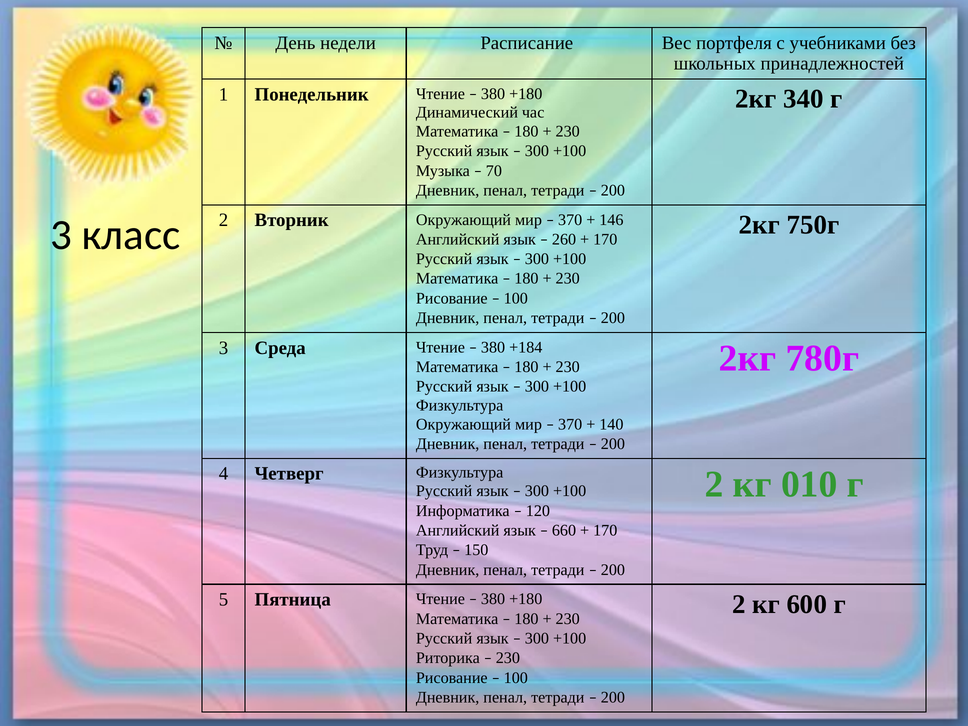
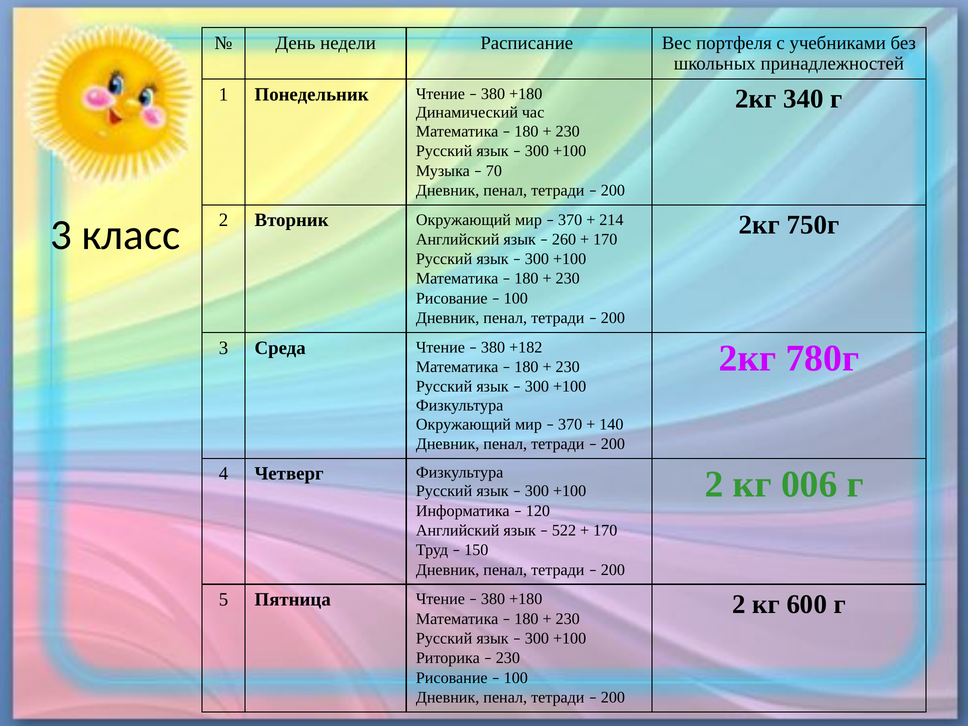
146: 146 -> 214
+184: +184 -> +182
010: 010 -> 006
660: 660 -> 522
